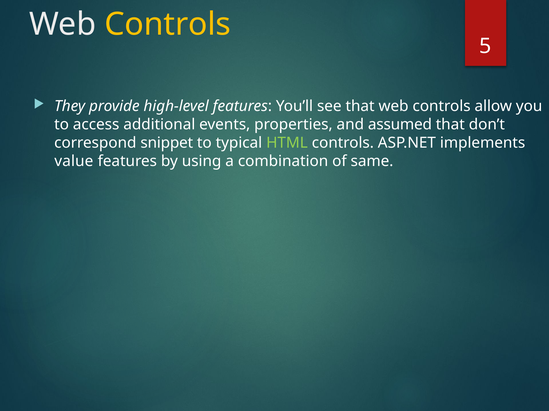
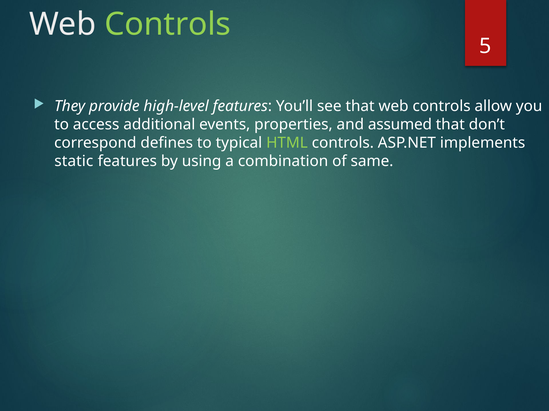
Controls at (168, 24) colour: yellow -> light green
snippet: snippet -> defines
value: value -> static
